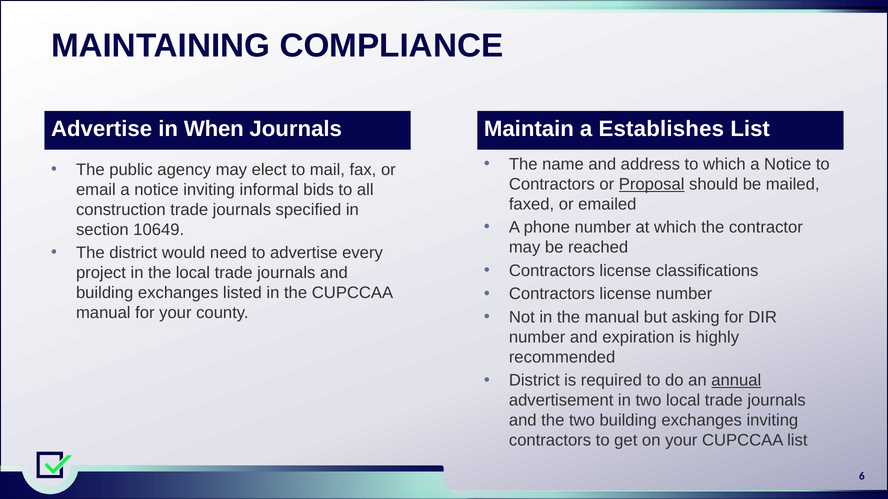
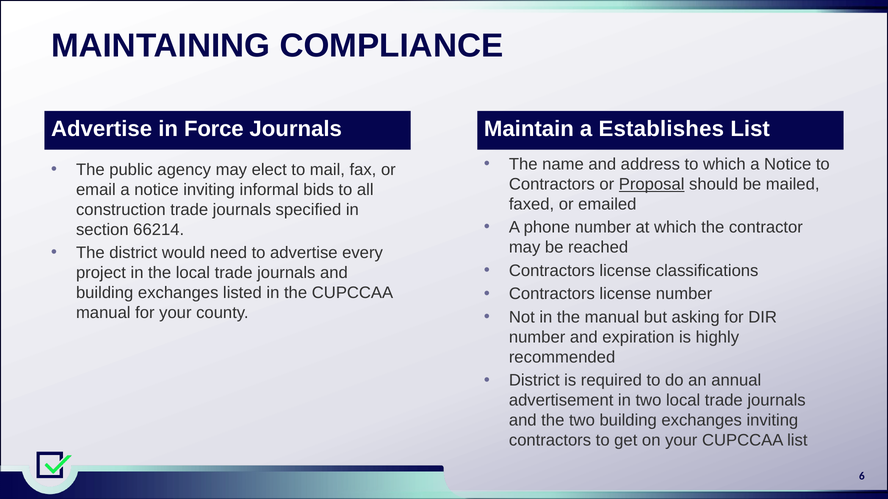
When: When -> Force
10649: 10649 -> 66214
annual underline: present -> none
